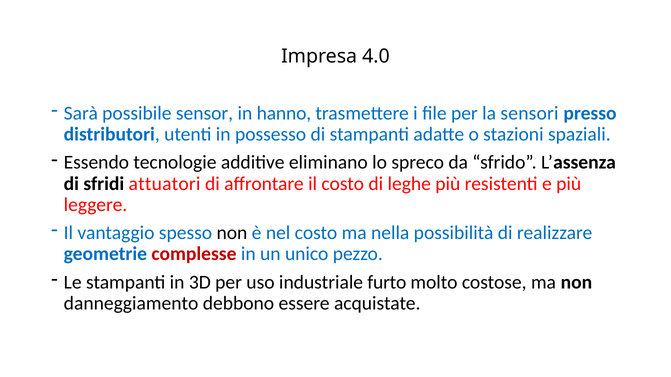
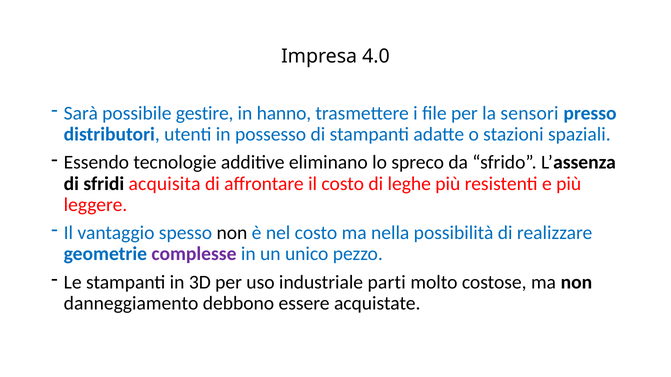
sensor: sensor -> gestire
attuatori: attuatori -> acquisita
complesse colour: red -> purple
furto: furto -> parti
